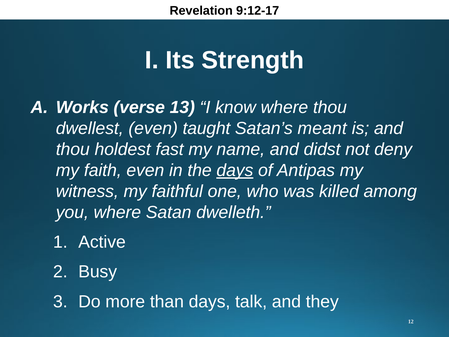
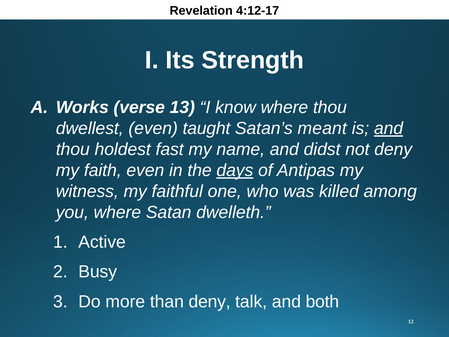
9:12-17: 9:12-17 -> 4:12-17
and at (389, 128) underline: none -> present
than days: days -> deny
they: they -> both
